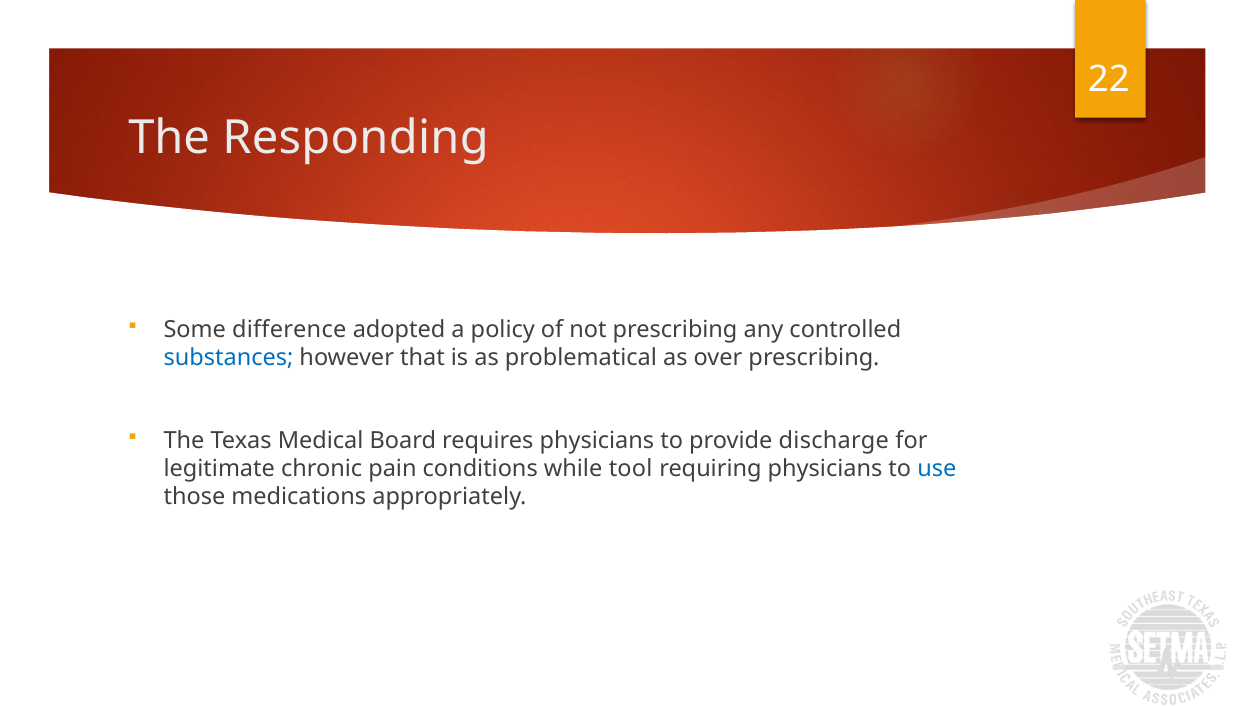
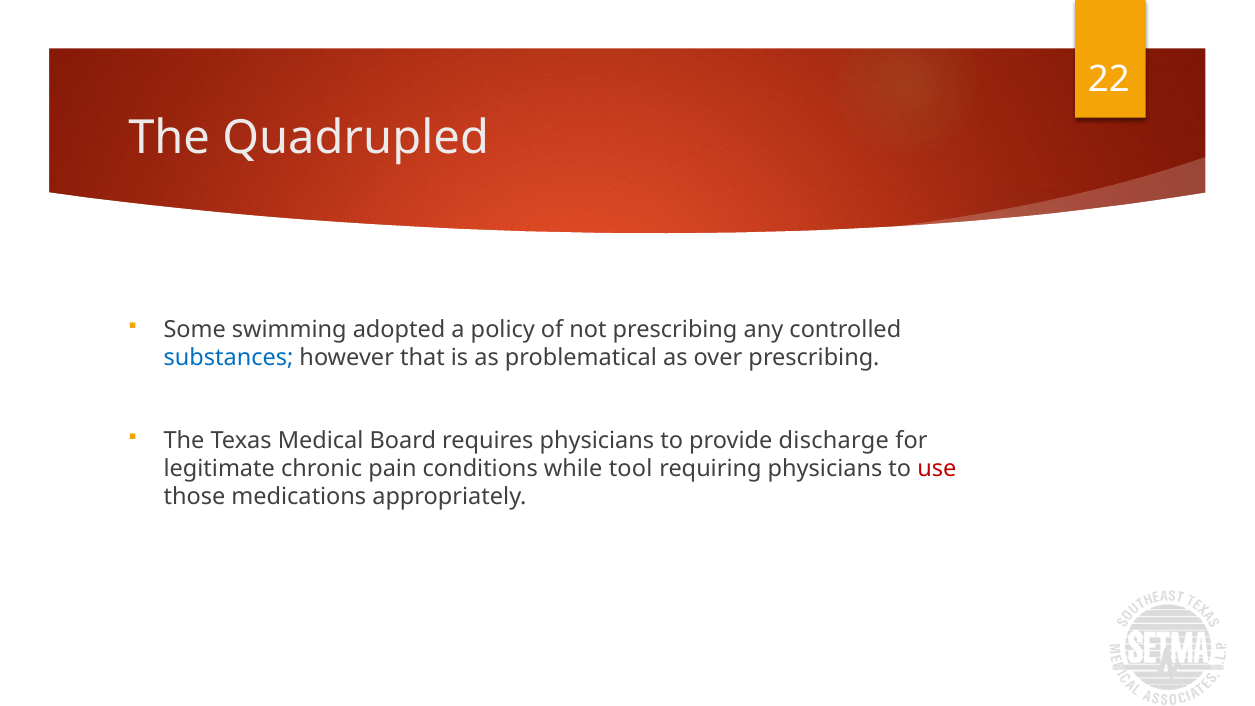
Responding: Responding -> Quadrupled
difference: difference -> swimming
use colour: blue -> red
